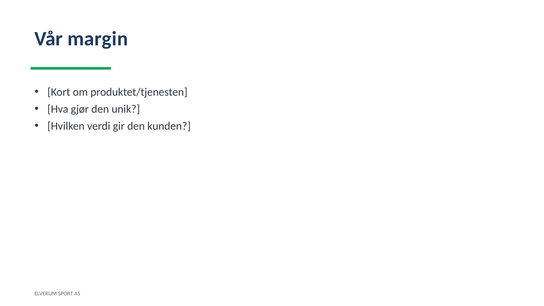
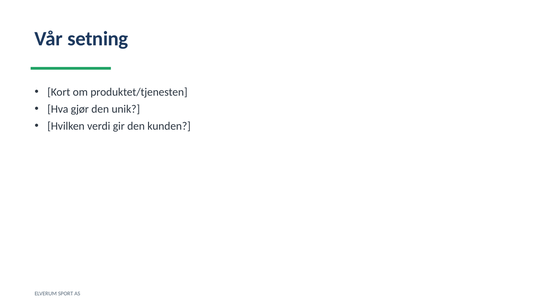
margin: margin -> setning
